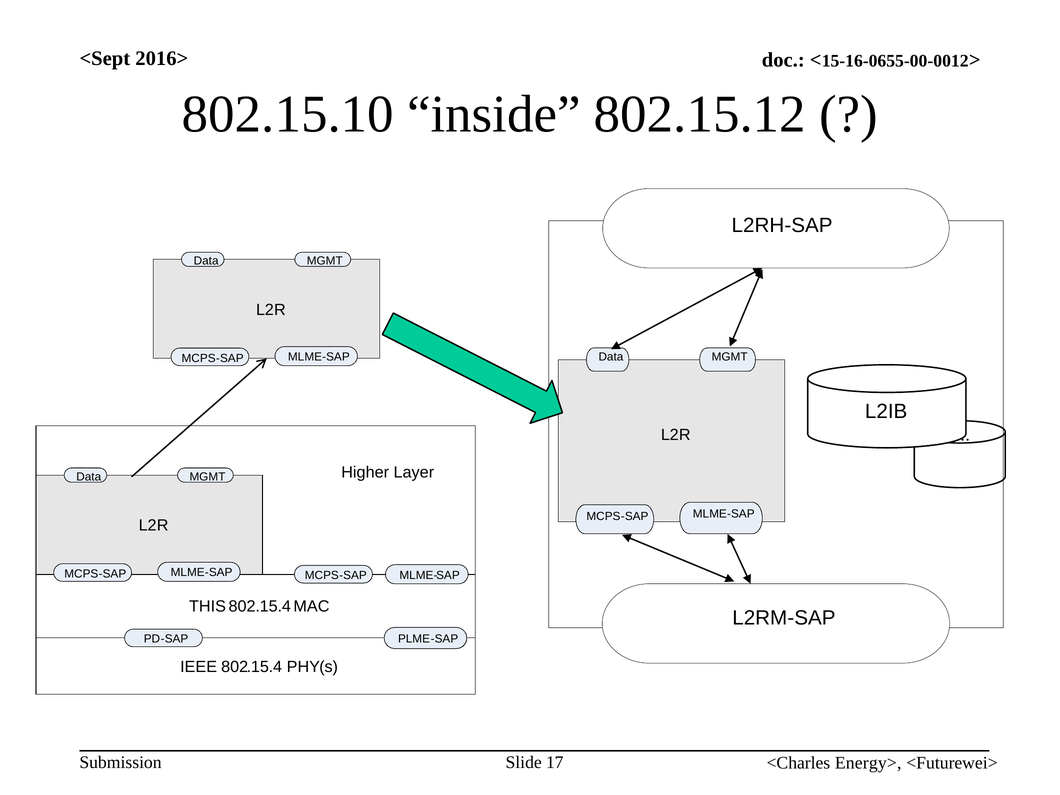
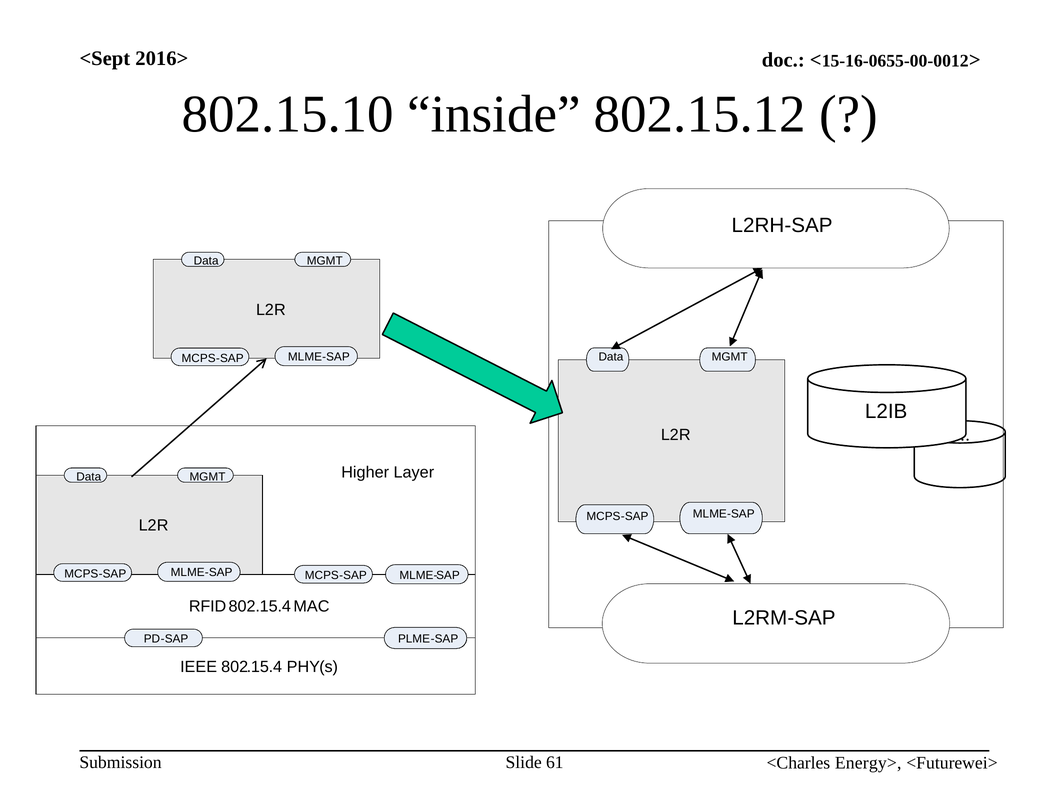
THIS: THIS -> RFID
17: 17 -> 61
